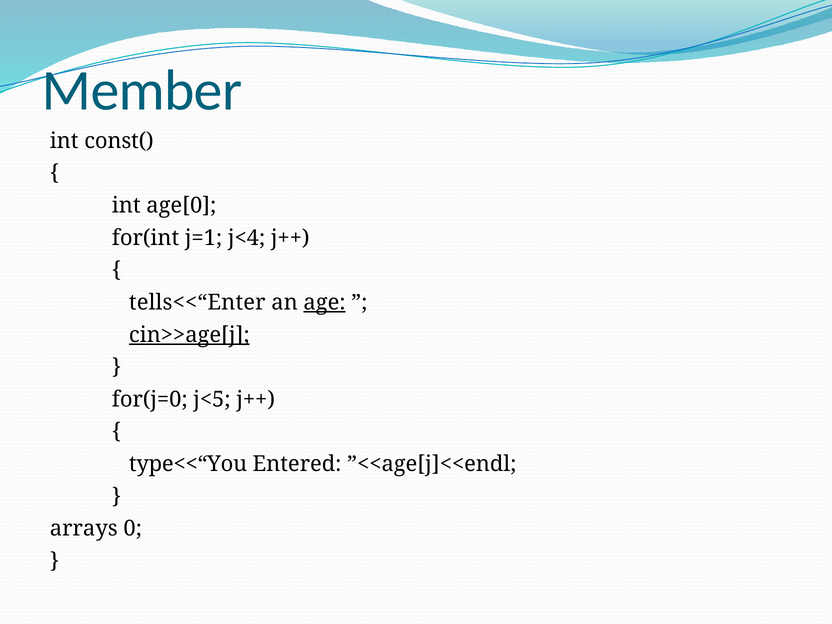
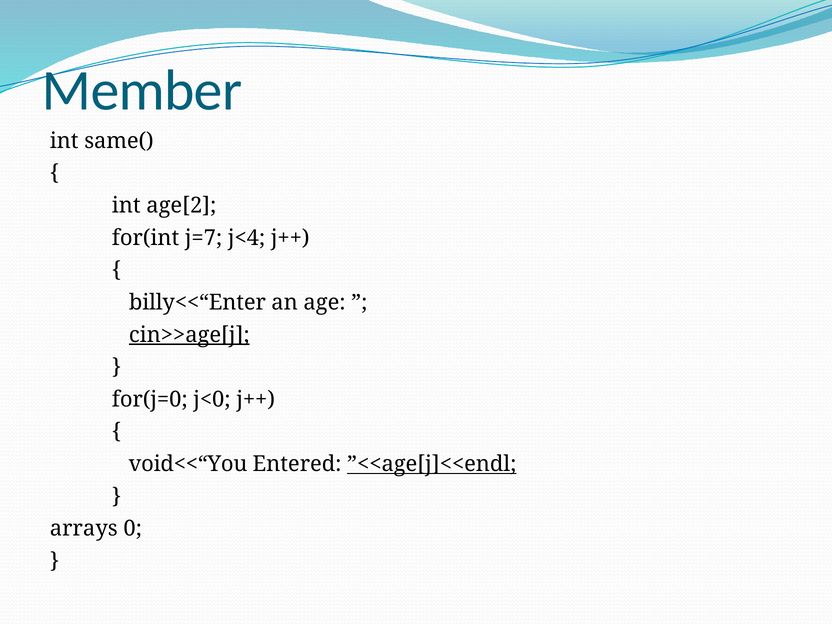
const(: const( -> same(
age[0: age[0 -> age[2
j=1: j=1 -> j=7
tells<<“Enter: tells<<“Enter -> billy<<“Enter
age underline: present -> none
j<5: j<5 -> j<0
type<<“You: type<<“You -> void<<“You
”<<age[j]<<endl underline: none -> present
